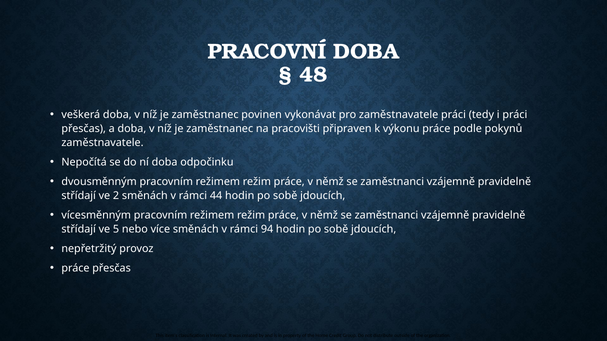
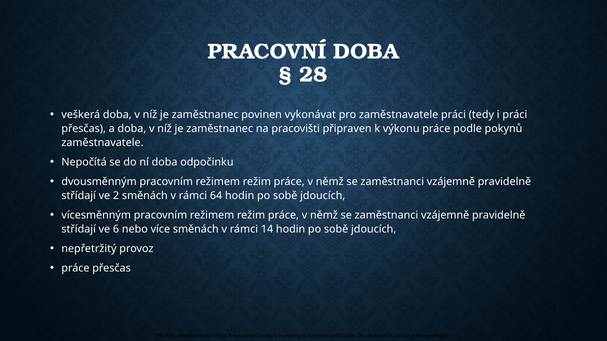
48: 48 -> 28
44: 44 -> 64
5: 5 -> 6
94: 94 -> 14
